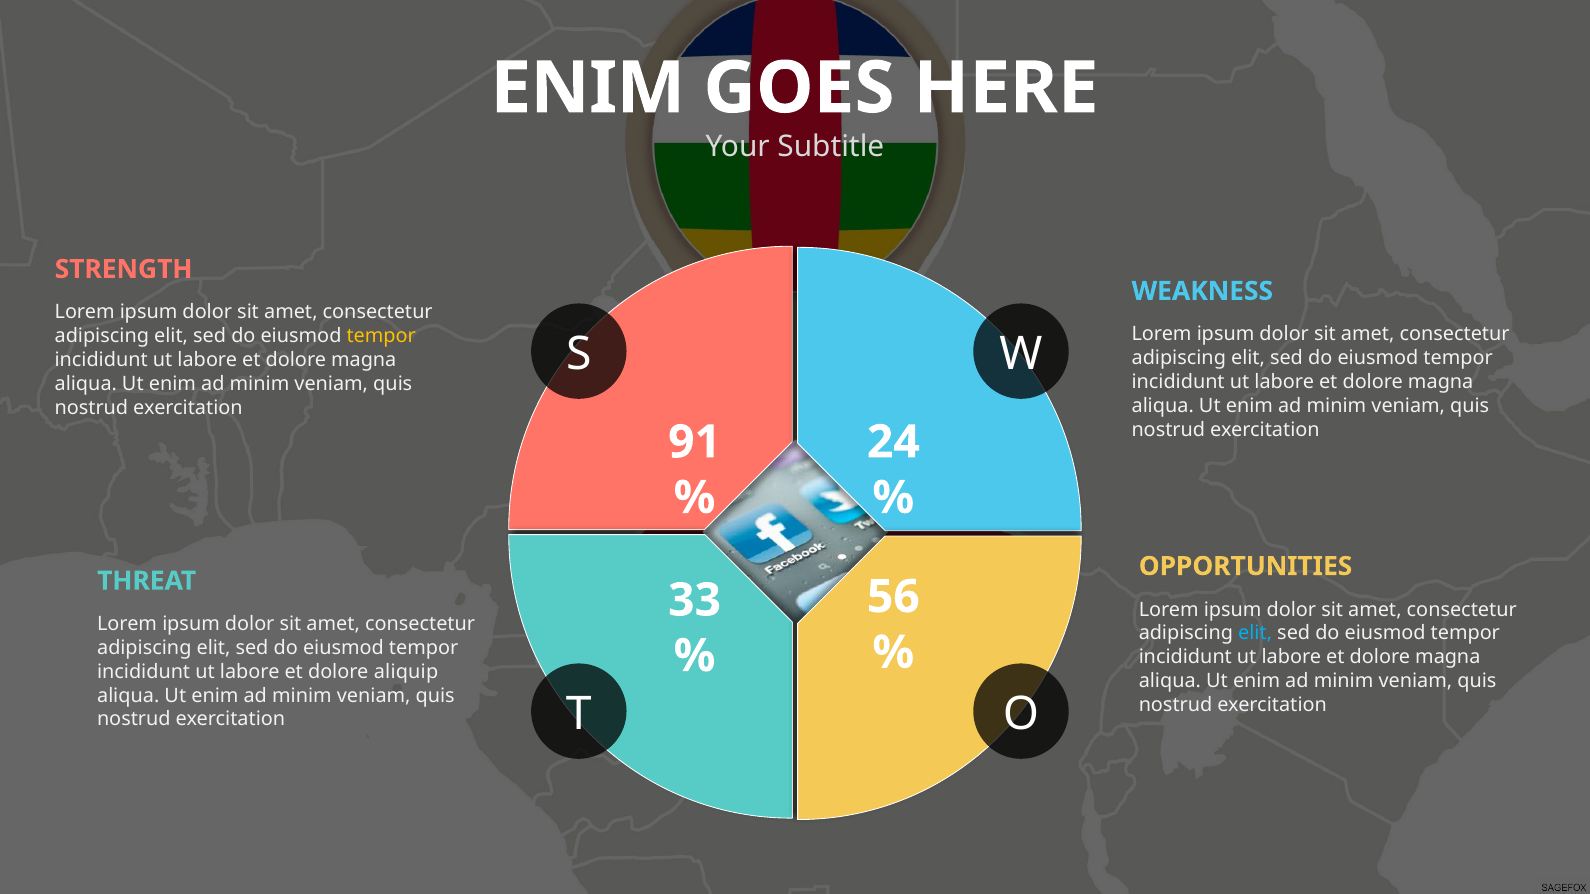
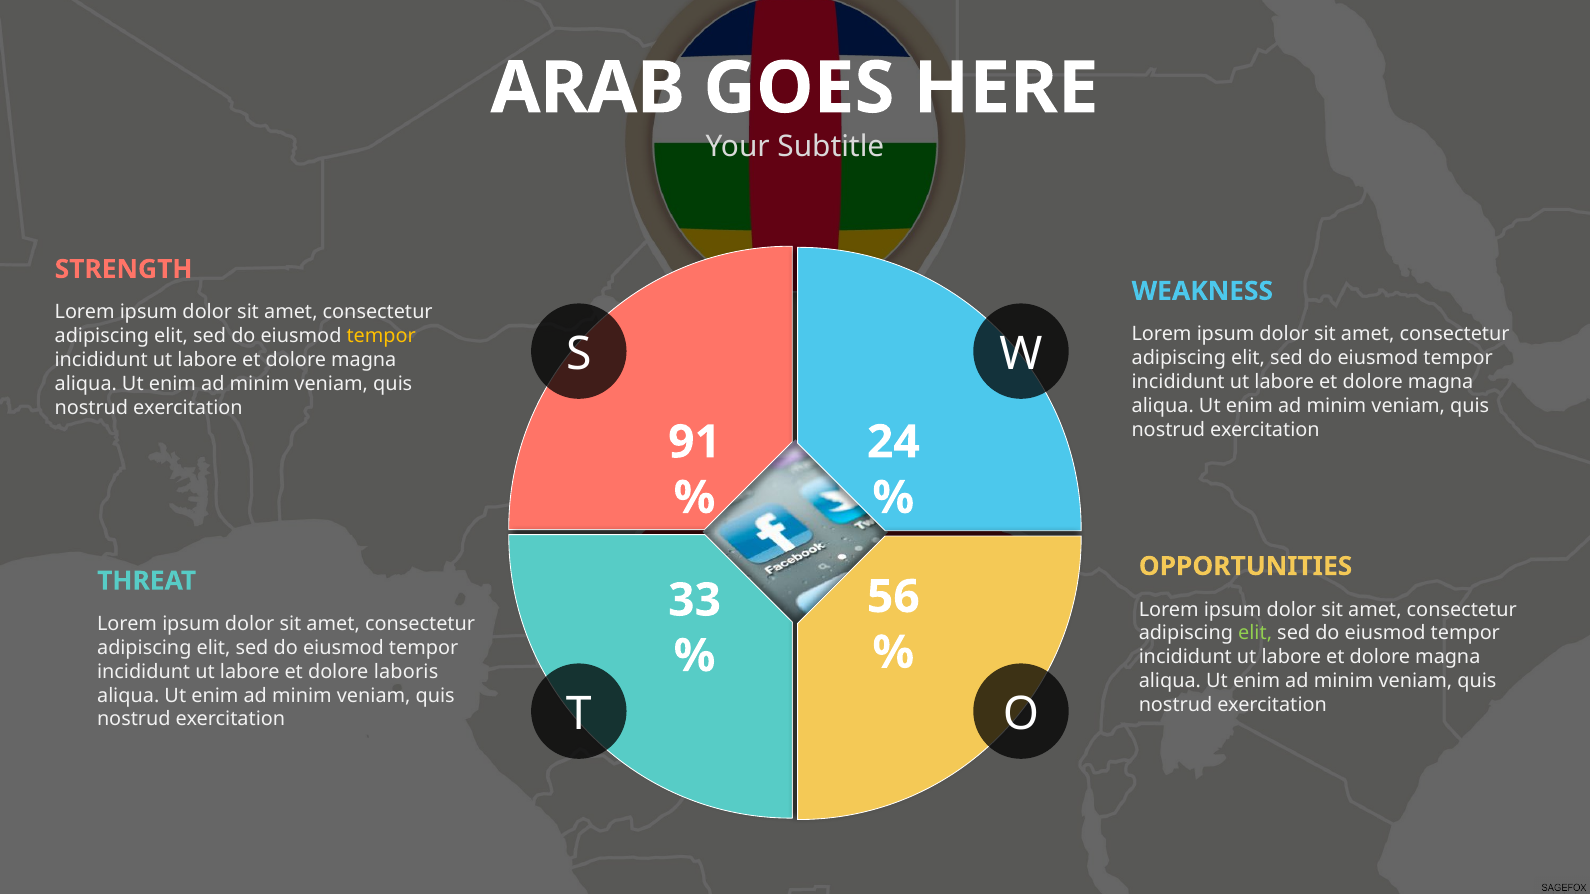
ENIM at (588, 88): ENIM -> ARAB
elit at (1255, 634) colour: light blue -> light green
aliquip: aliquip -> laboris
